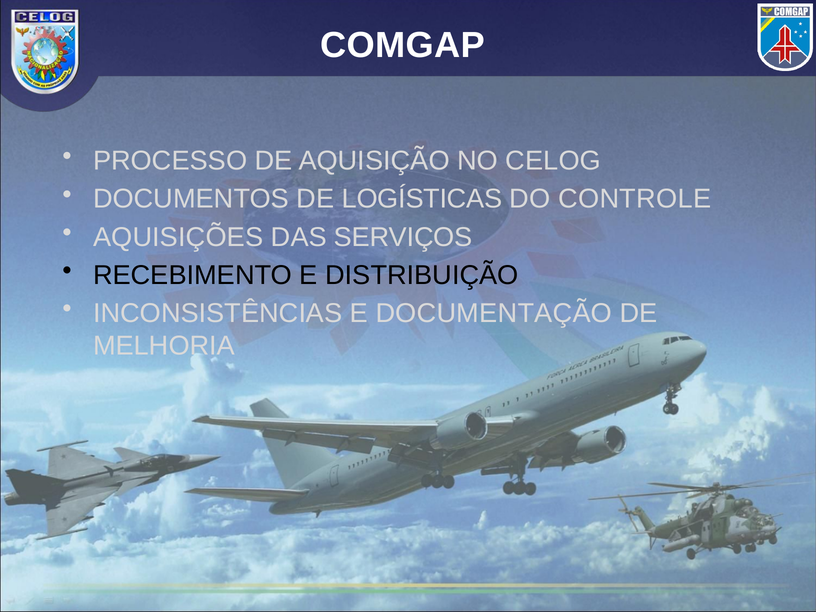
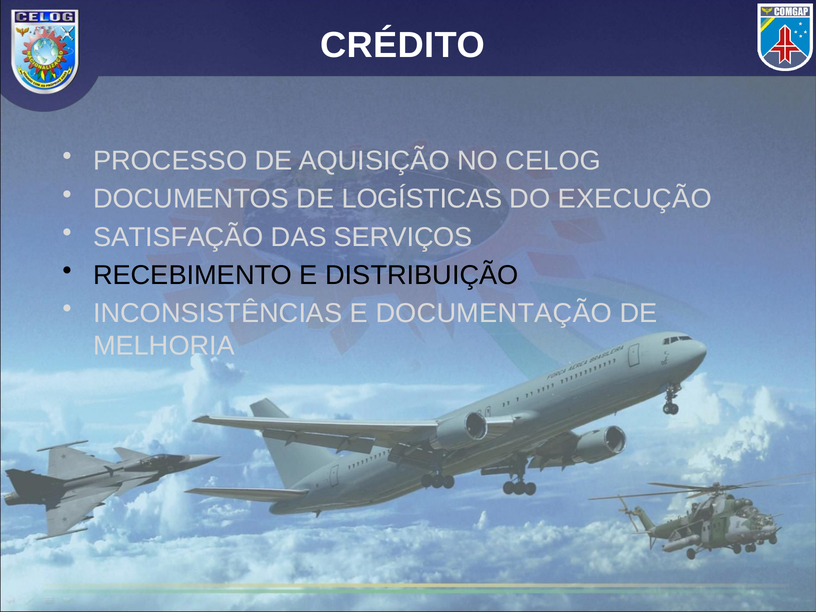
COMGAP: COMGAP -> CRÉDITO
CONTROLE: CONTROLE -> EXECUÇÃO
AQUISIÇÕES: AQUISIÇÕES -> SATISFAÇÃO
